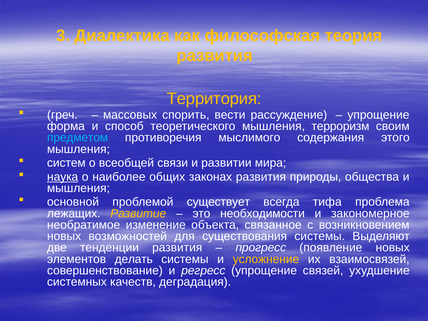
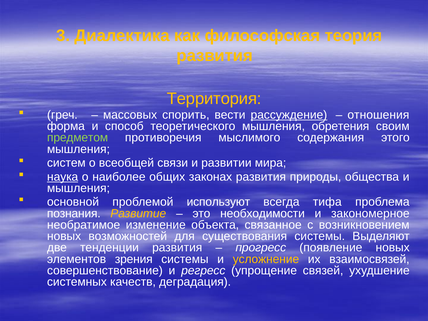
рассуждение underline: none -> present
упрощение at (378, 115): упрощение -> отношения
терроризм: терроризм -> обретения
предметом colour: light blue -> light green
существует: существует -> используют
лежащих: лежащих -> познания
делать: делать -> зрения
